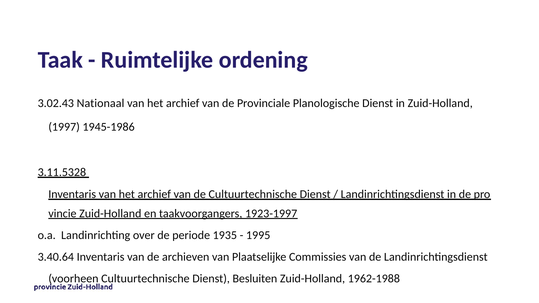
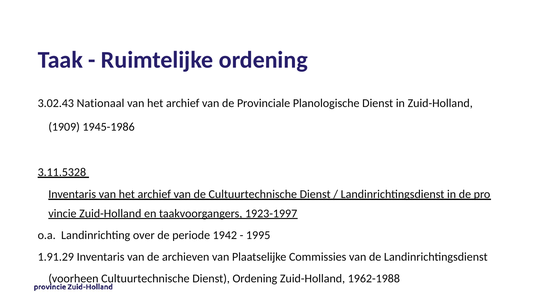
1997: 1997 -> 1909
1935: 1935 -> 1942
3.40.64: 3.40.64 -> 1.91.29
Dienst Besluiten: Besluiten -> Ordening
